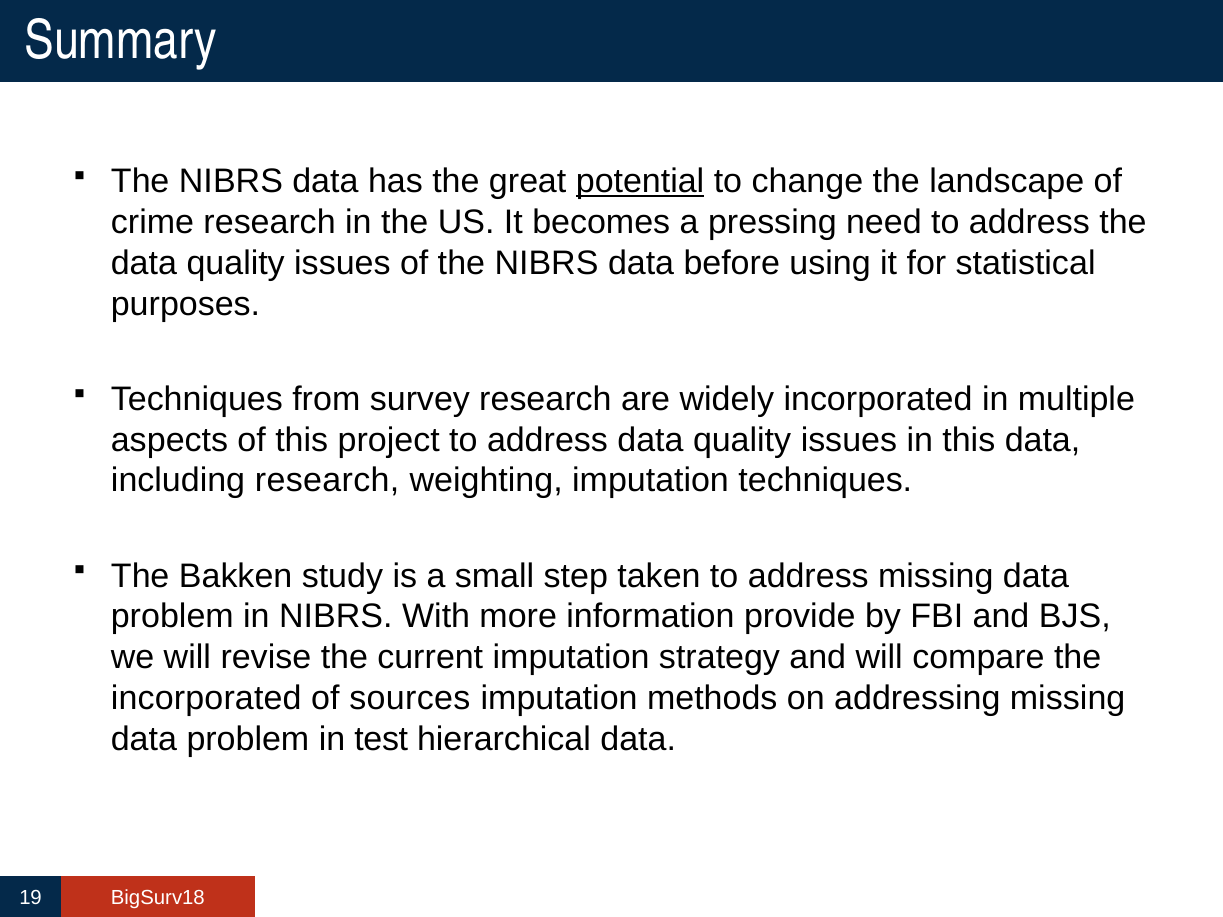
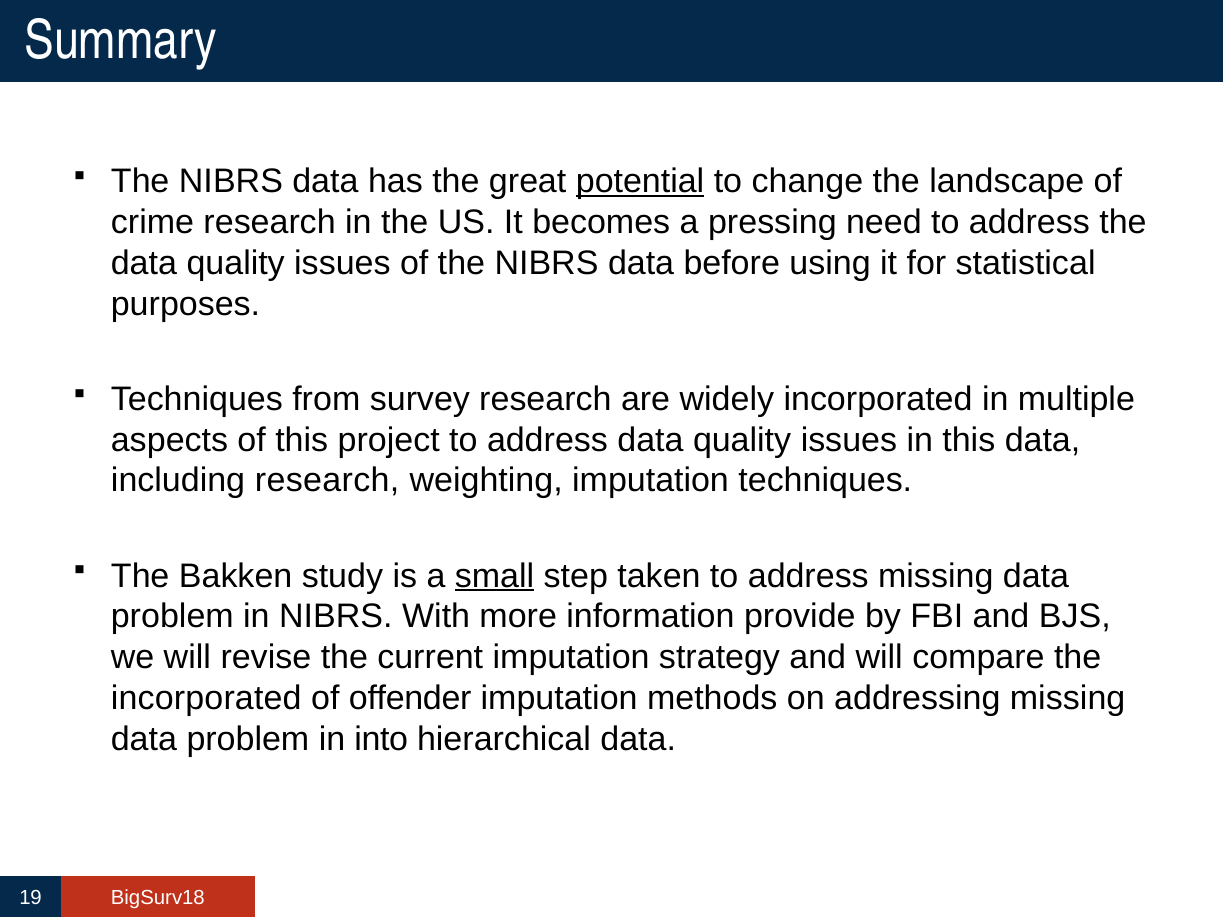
small underline: none -> present
sources: sources -> offender
test: test -> into
